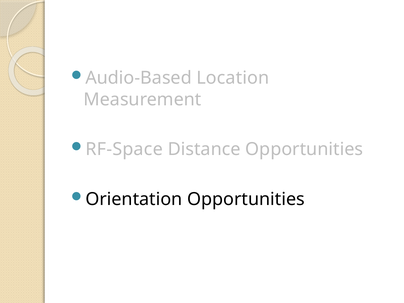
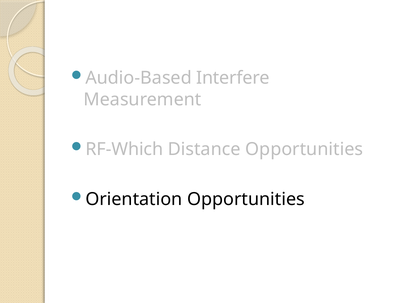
Location: Location -> Interfere
RF-Space: RF-Space -> RF-Which
